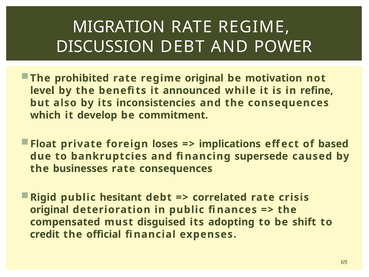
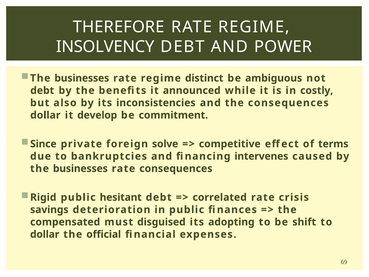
MIGRATION: MIGRATION -> THEREFORE
DISCUSSION: DISCUSSION -> INSOLVENCY
prohibited at (82, 78): prohibited -> businesses
regime original: original -> distinct
motivation: motivation -> ambiguous
level at (42, 90): level -> debt
refine: refine -> costly
which at (45, 115): which -> dollar
Float: Float -> Since
loses: loses -> solve
implications: implications -> competitive
based: based -> terms
supersede: supersede -> intervenes
original at (49, 209): original -> savings
credit at (45, 234): credit -> dollar
